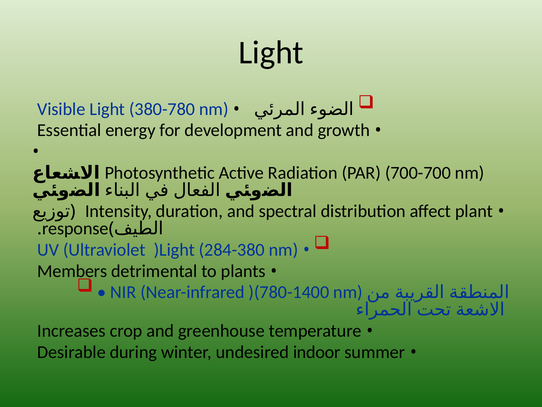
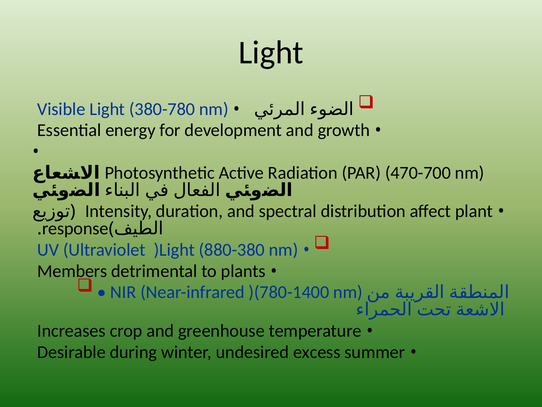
700-700: 700-700 -> 470-700
284-380: 284-380 -> 880-380
indoor: indoor -> excess
